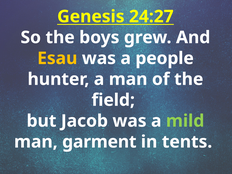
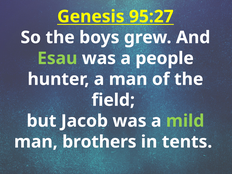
24:27: 24:27 -> 95:27
Esau colour: yellow -> light green
garment: garment -> brothers
